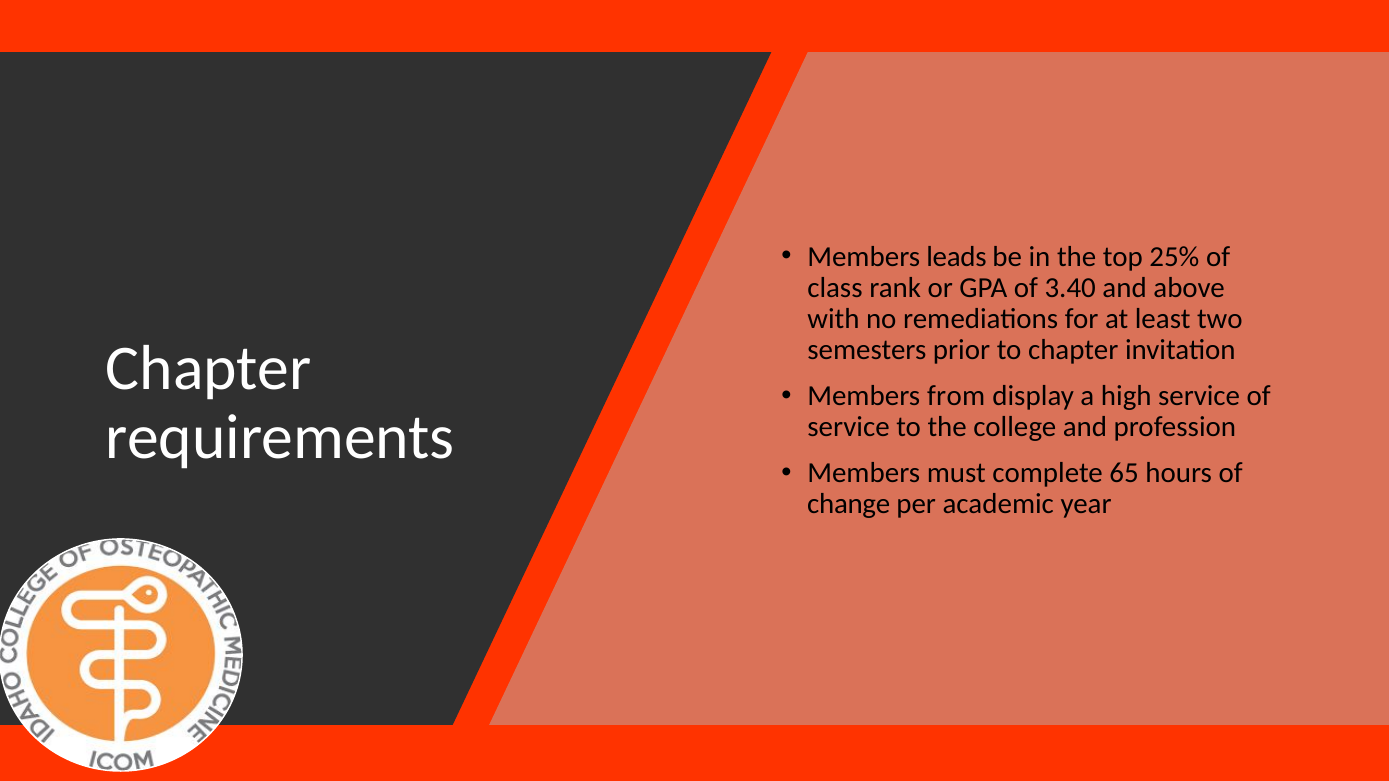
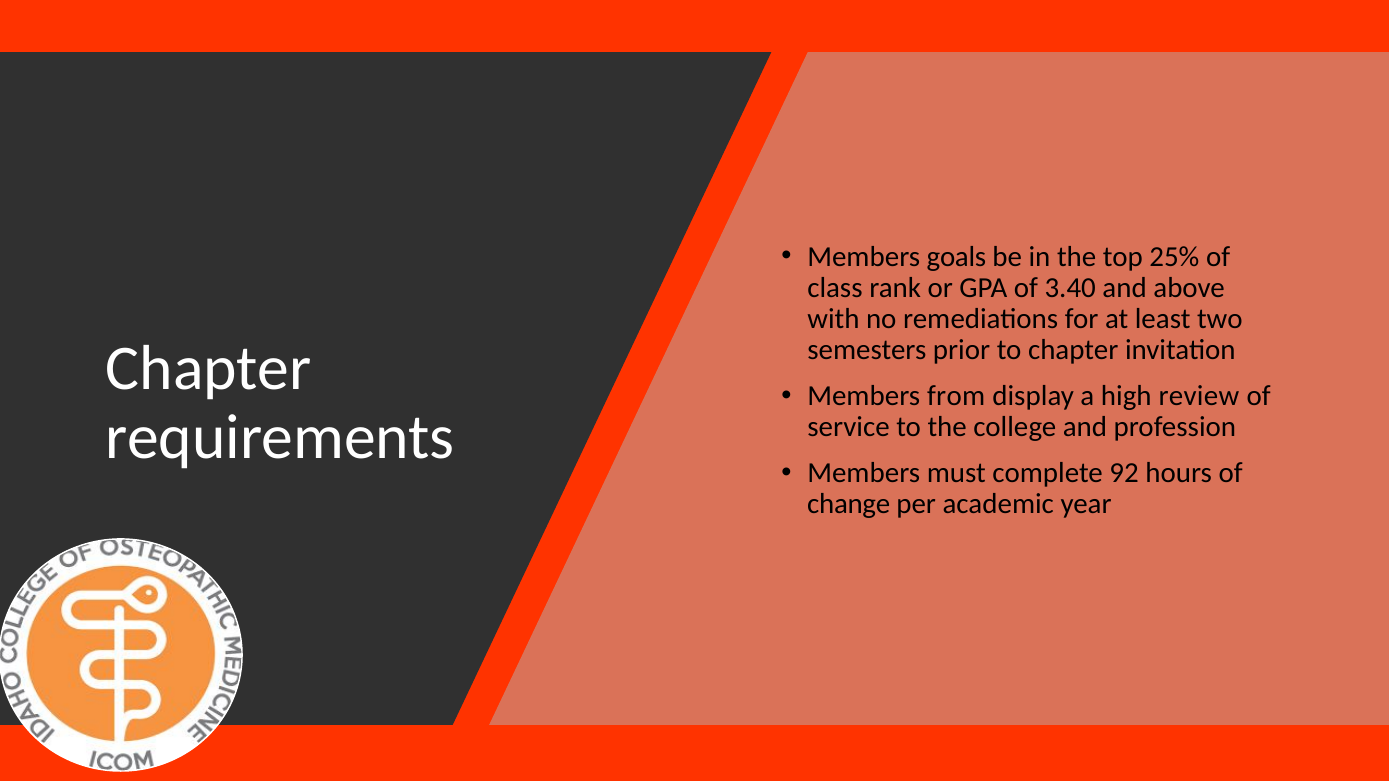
leads: leads -> goals
high service: service -> review
65: 65 -> 92
